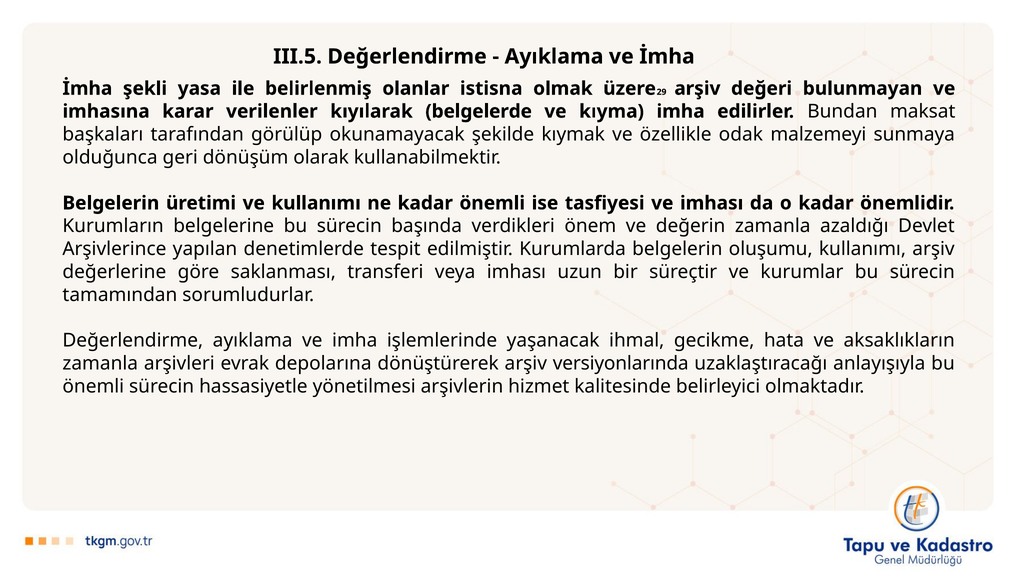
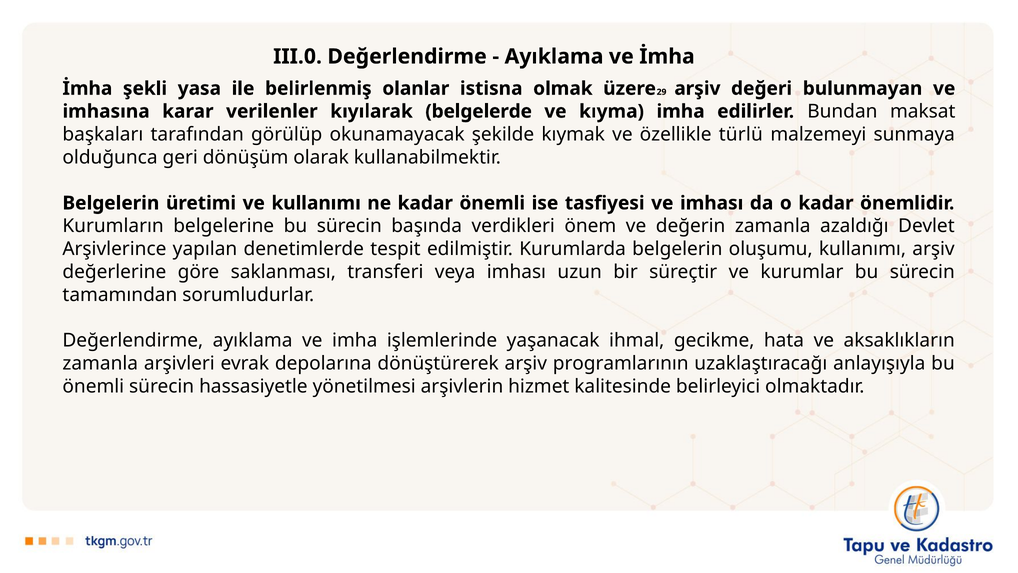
III.5: III.5 -> III.0
odak: odak -> türlü
versiyonlarında: versiyonlarında -> programlarının
